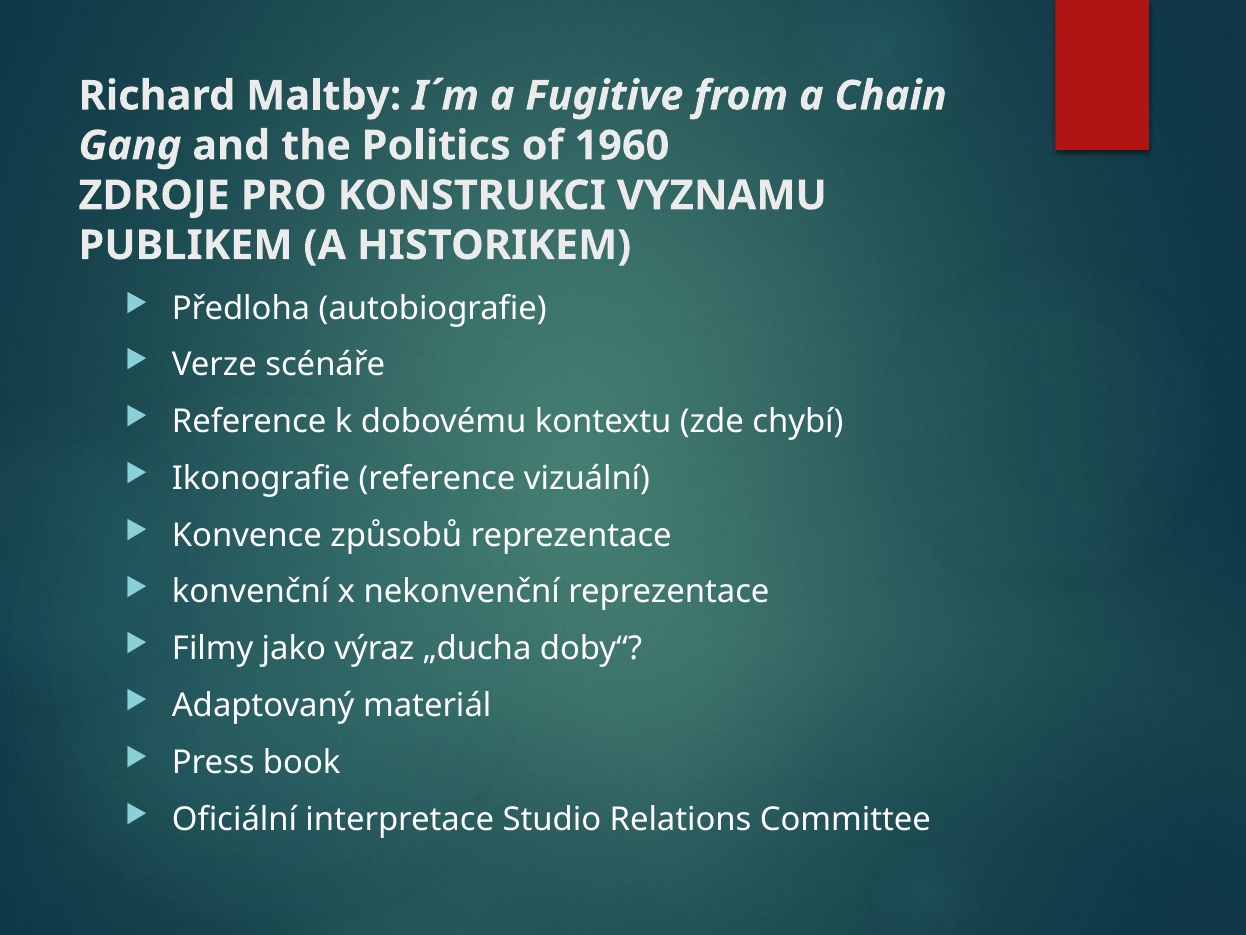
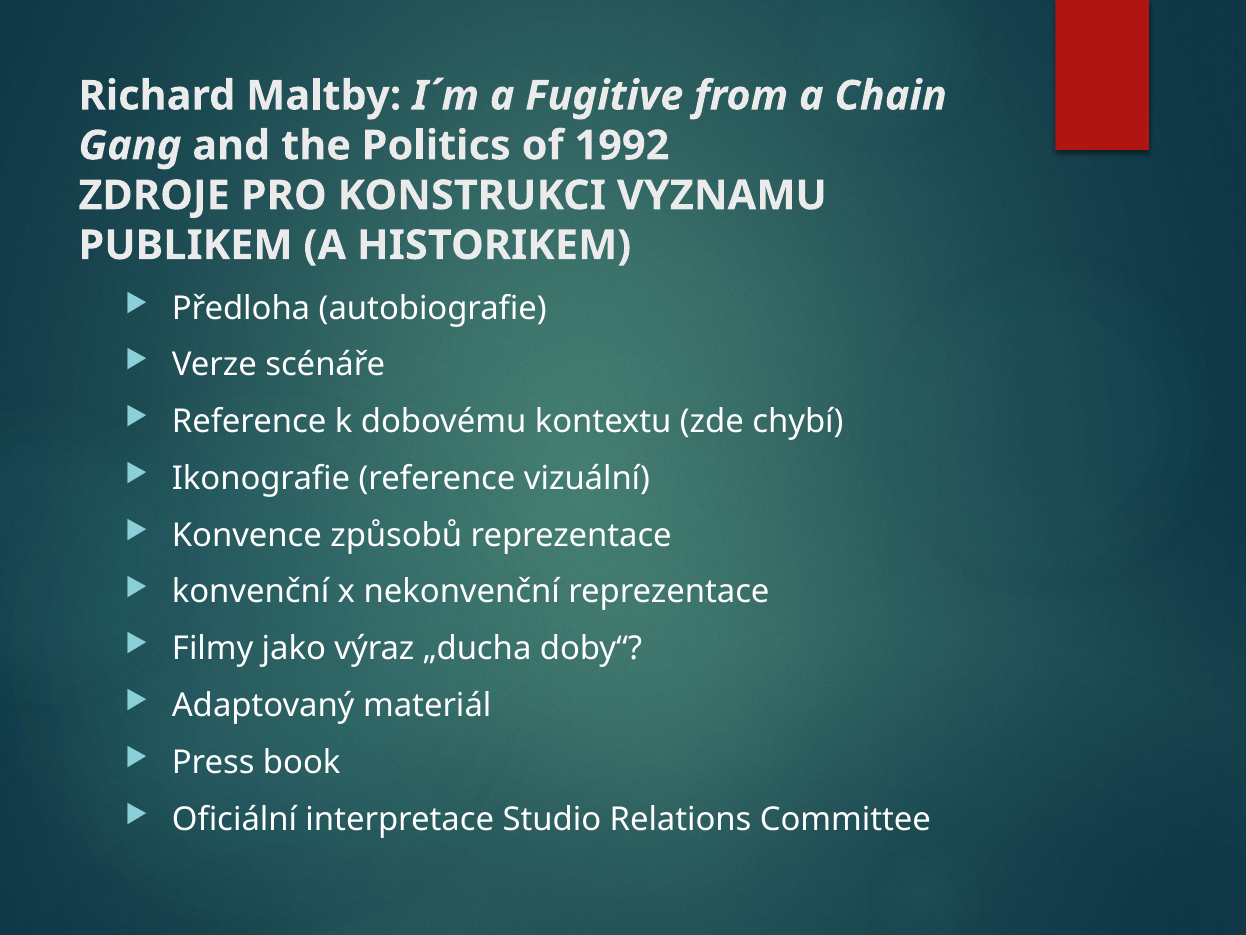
1960: 1960 -> 1992
